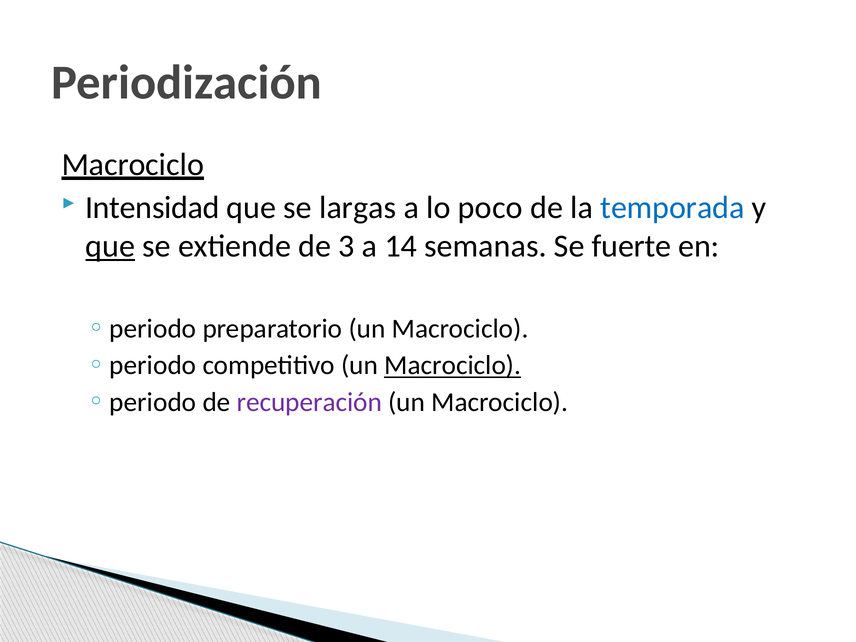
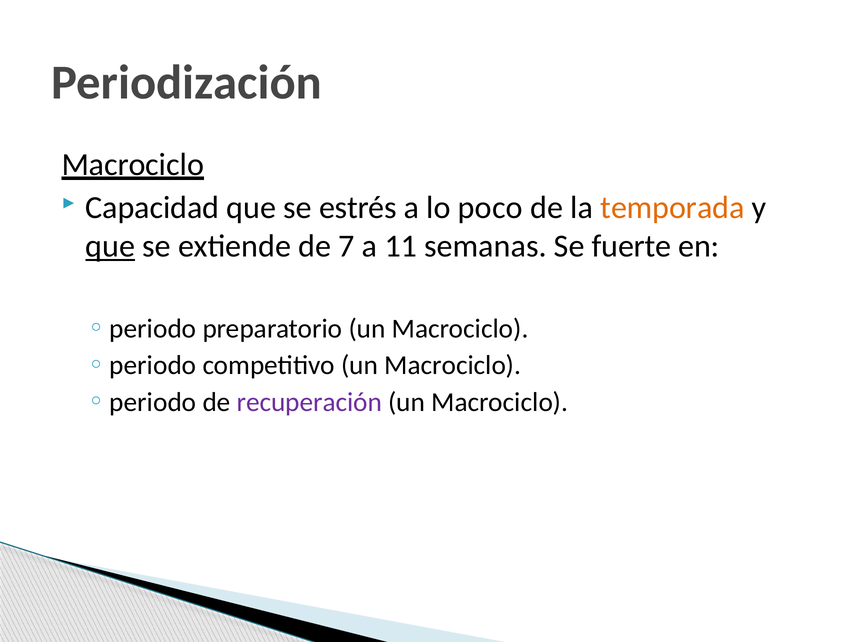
Intensidad: Intensidad -> Capacidad
largas: largas -> estrés
temporada colour: blue -> orange
3: 3 -> 7
14: 14 -> 11
Macrociclo at (453, 365) underline: present -> none
